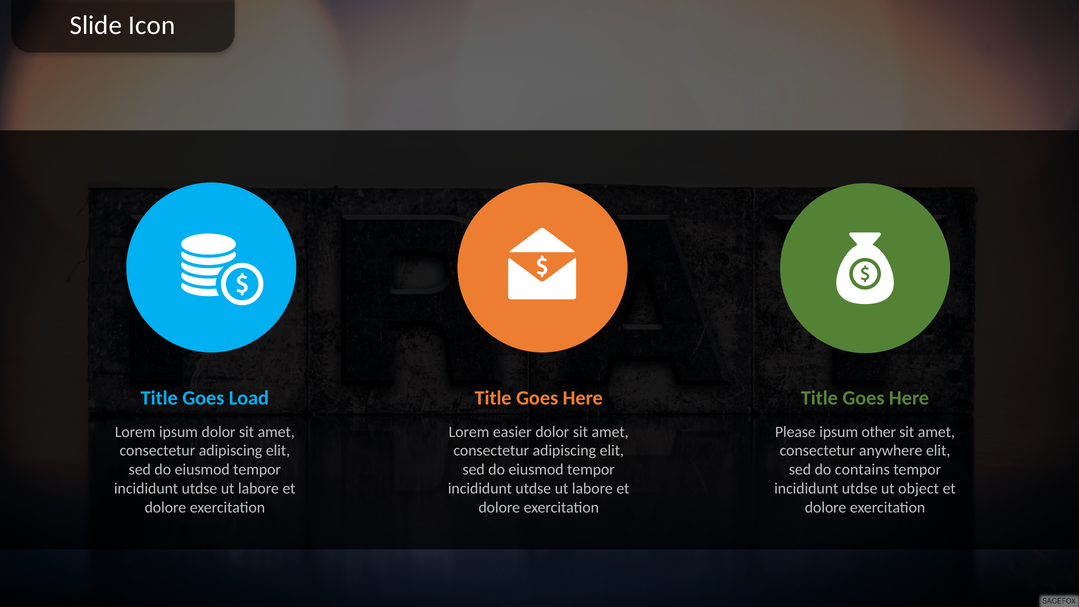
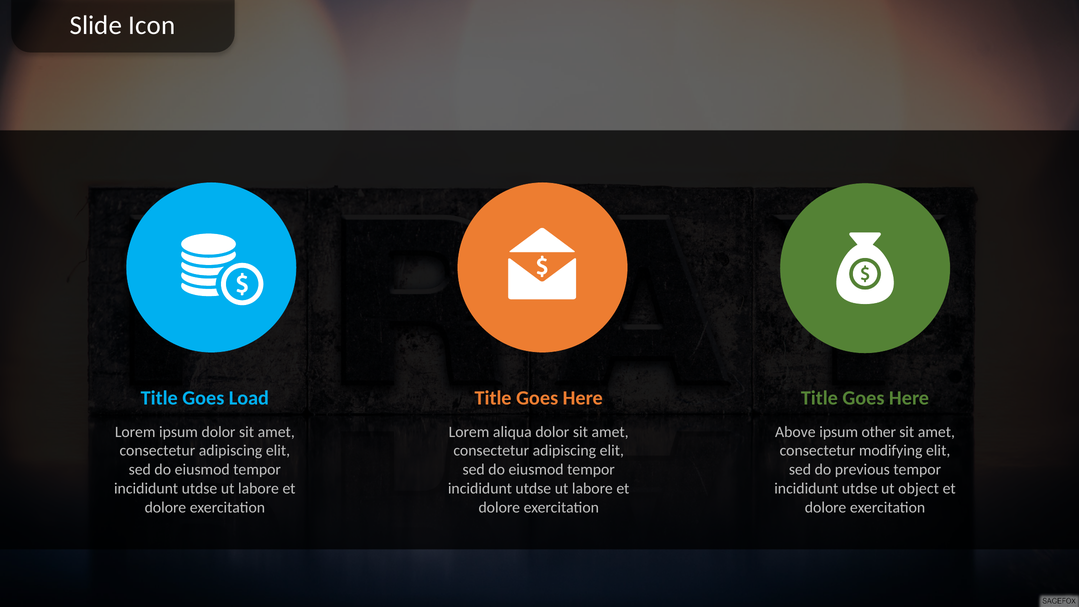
easier: easier -> aliqua
Please: Please -> Above
anywhere: anywhere -> modifying
contains: contains -> previous
